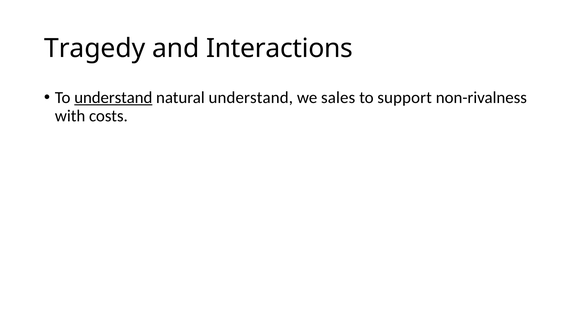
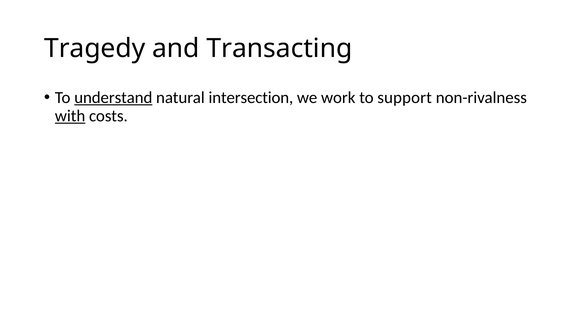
Interactions: Interactions -> Transacting
natural understand: understand -> intersection
sales: sales -> work
with underline: none -> present
